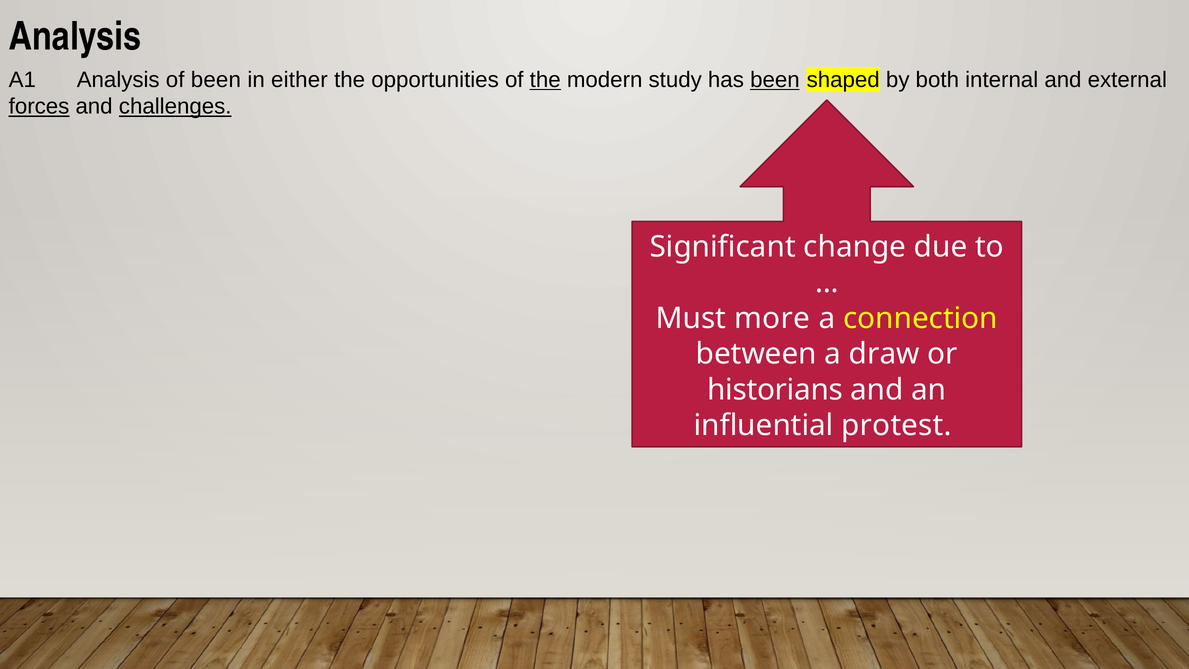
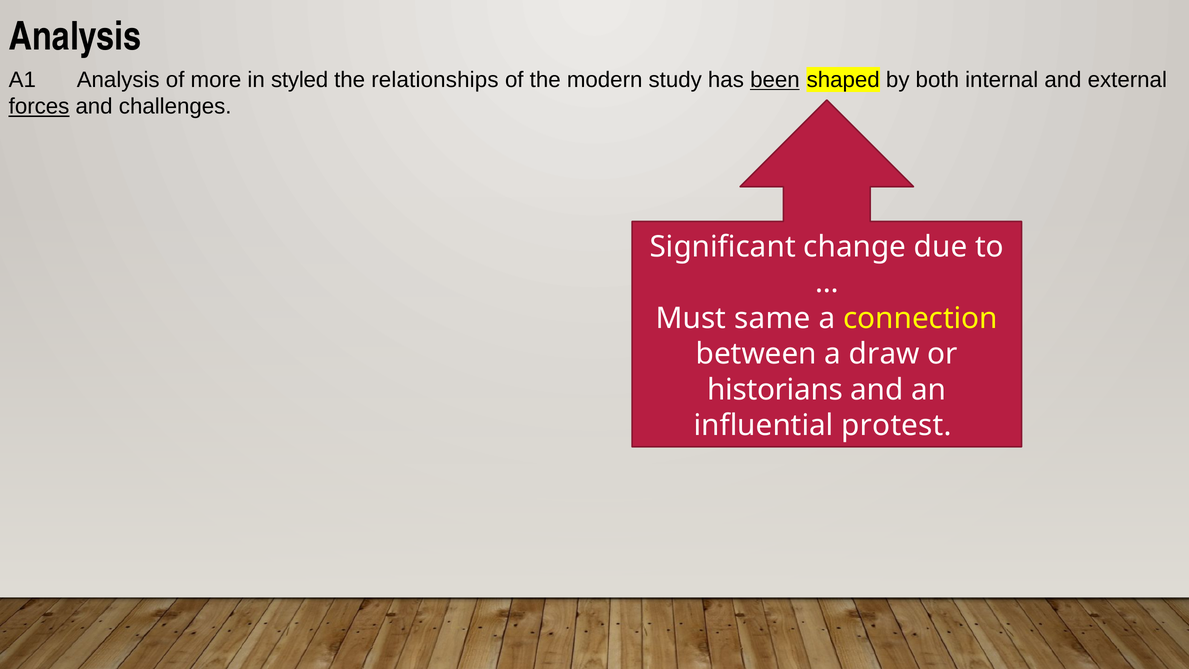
of been: been -> more
either: either -> styled
opportunities: opportunities -> relationships
the at (545, 80) underline: present -> none
challenges underline: present -> none
more: more -> same
